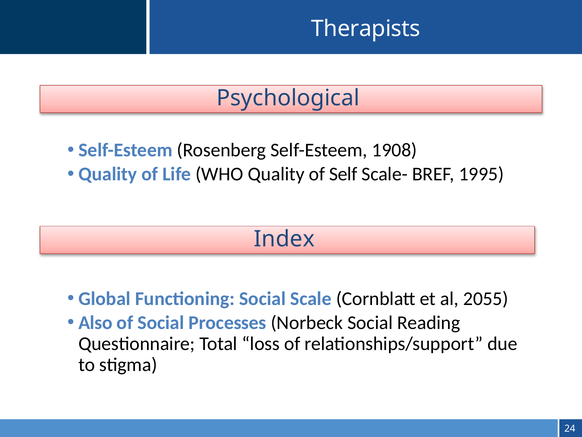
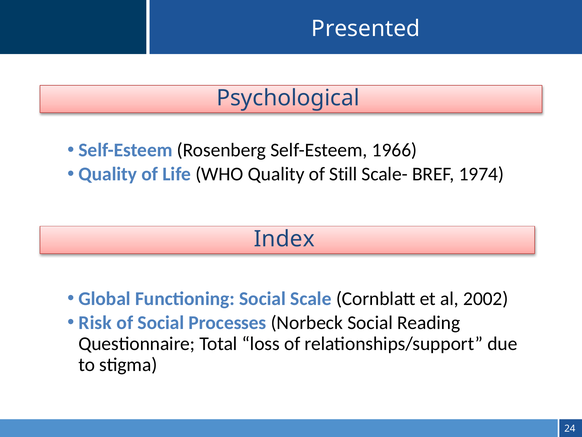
Therapists: Therapists -> Presented
1908: 1908 -> 1966
Self: Self -> Still
1995: 1995 -> 1974
2055: 2055 -> 2002
Also: Also -> Risk
